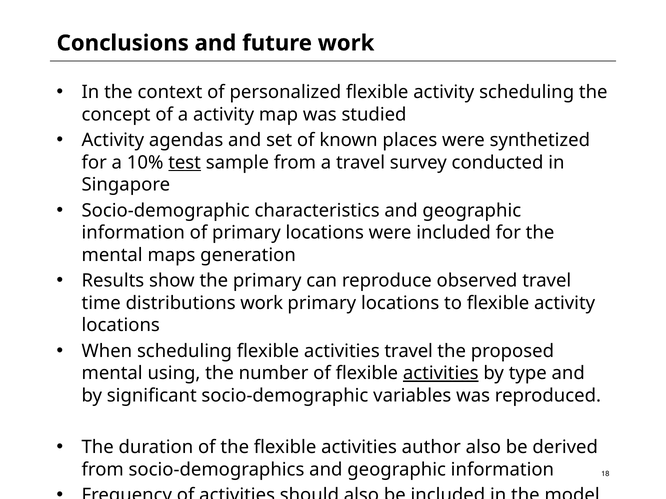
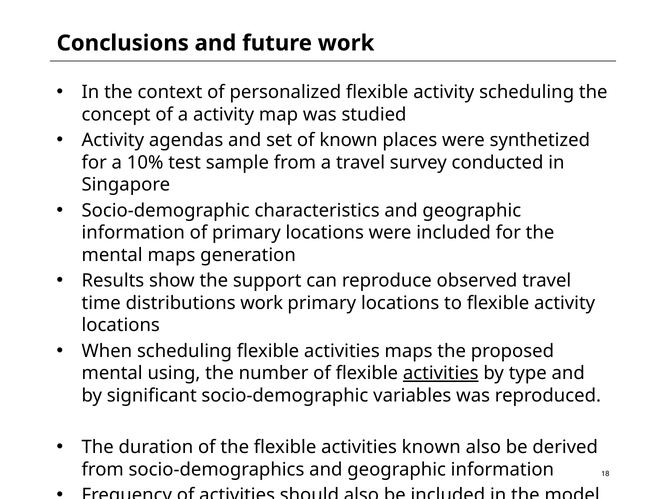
test underline: present -> none
the primary: primary -> support
activities travel: travel -> maps
activities author: author -> known
